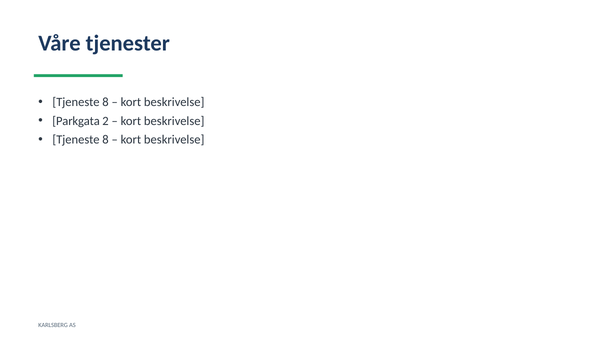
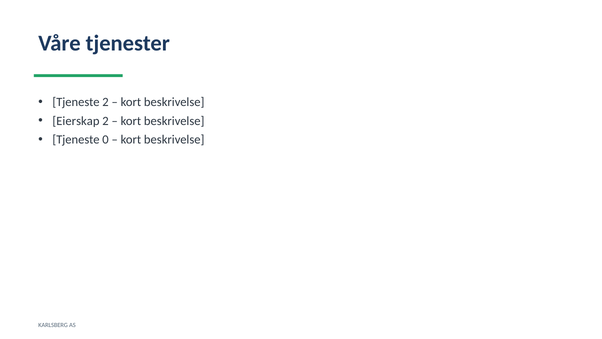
8 at (106, 102): 8 -> 2
Parkgata: Parkgata -> Eierskap
8 at (106, 140): 8 -> 0
